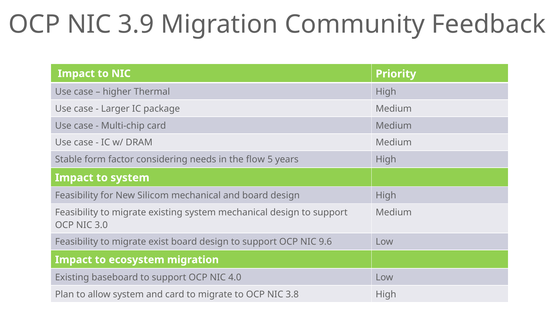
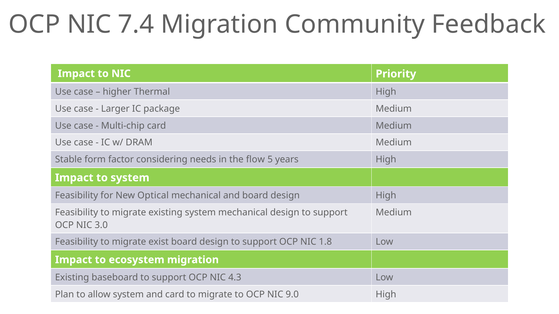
3.9: 3.9 -> 7.4
Silicom: Silicom -> Optical
9.6: 9.6 -> 1.8
4.0: 4.0 -> 4.3
3.8: 3.8 -> 9.0
